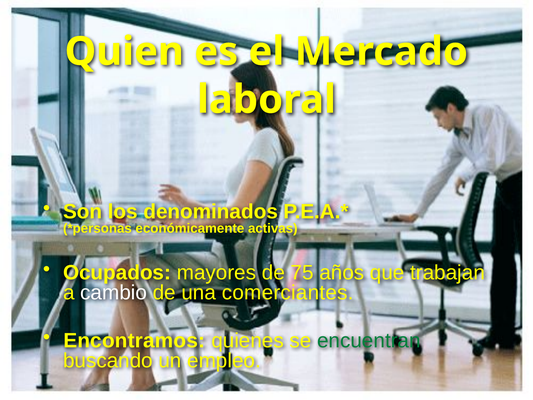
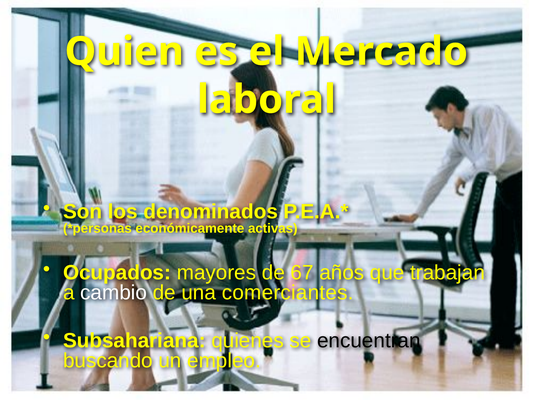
75: 75 -> 67
Encontramos: Encontramos -> Subsahariana
encuentran colour: green -> black
